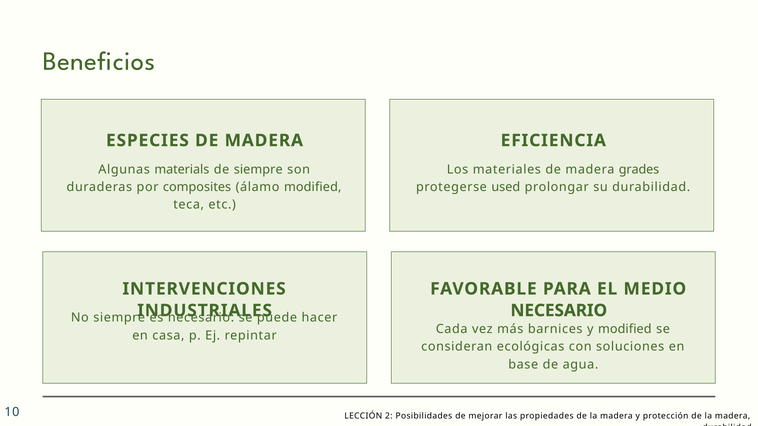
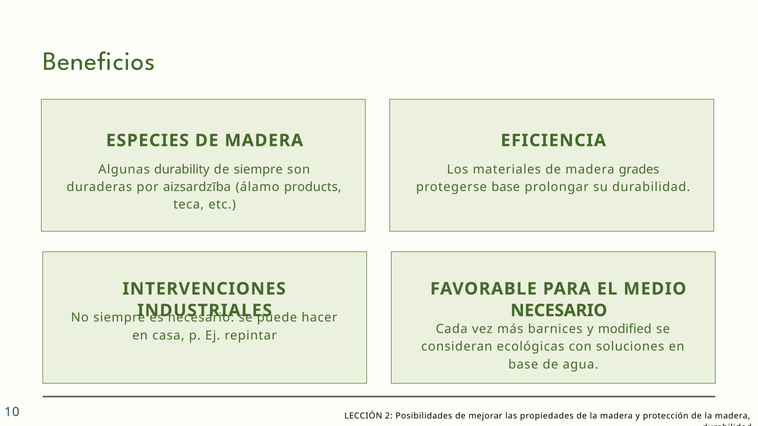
materials: materials -> durability
composites: composites -> aizsardzība
álamo modified: modified -> products
protegerse used: used -> base
